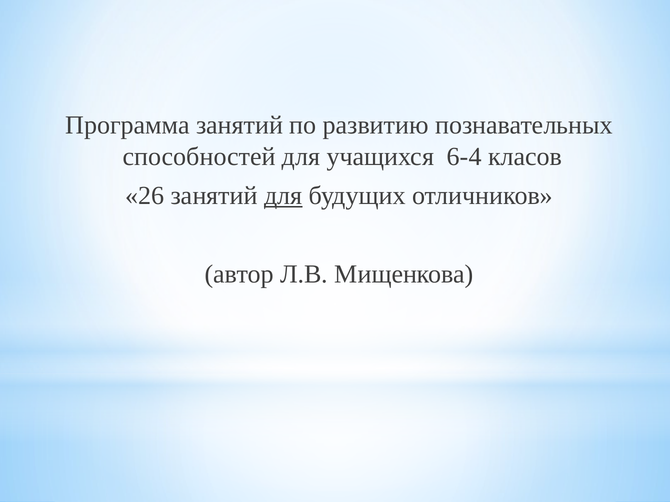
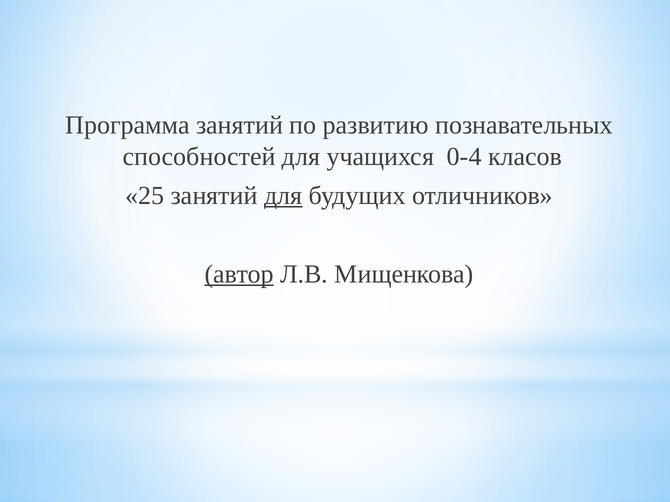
6-4: 6-4 -> 0-4
26: 26 -> 25
автор underline: none -> present
